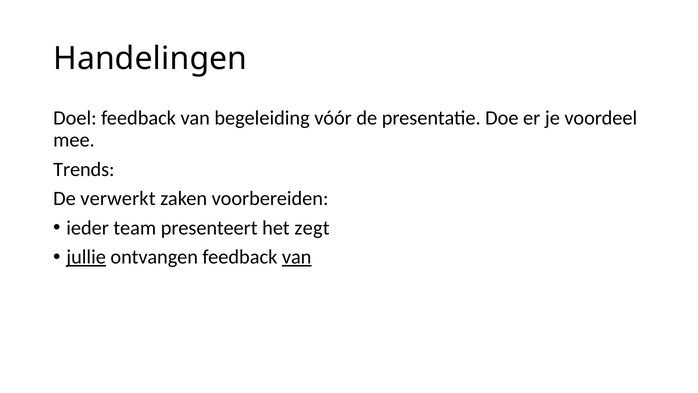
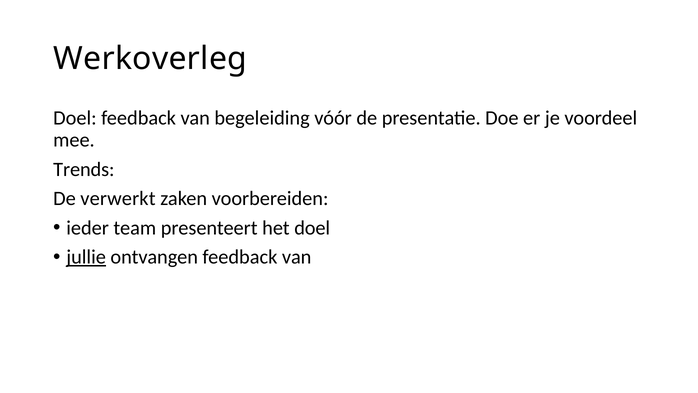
Handelingen: Handelingen -> Werkoverleg
het zegt: zegt -> doel
van at (297, 257) underline: present -> none
